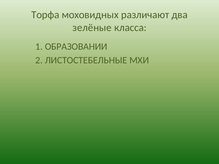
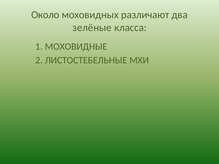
Торфа: Торфа -> Около
ОБРАЗОВАНИИ: ОБРАЗОВАНИИ -> МОХОВИДНЫЕ
